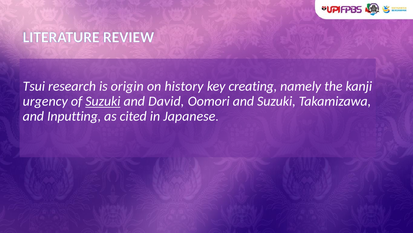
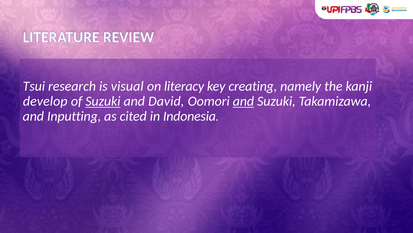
origin: origin -> visual
history: history -> literacy
urgency: urgency -> develop
and at (243, 101) underline: none -> present
Japanese: Japanese -> Indonesia
